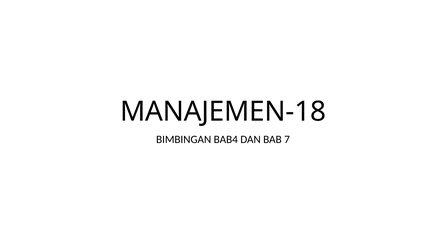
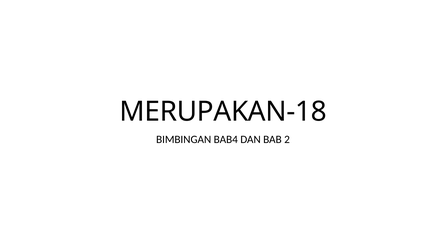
MANAJEMEN-18: MANAJEMEN-18 -> MERUPAKAN-18
7: 7 -> 2
